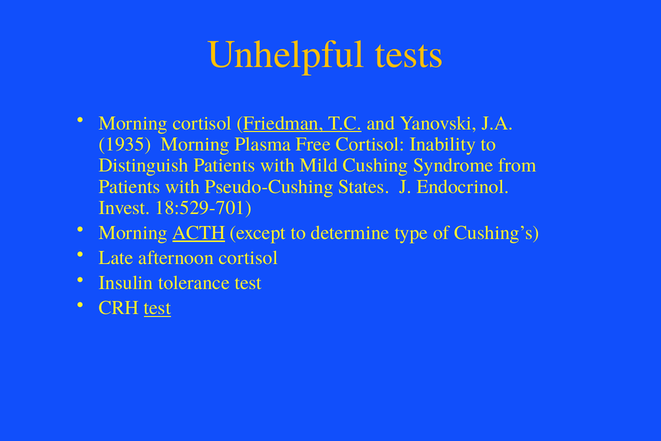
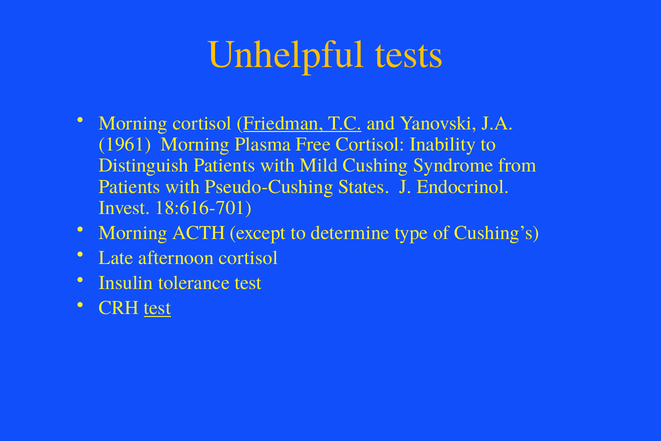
1935: 1935 -> 1961
18:529-701: 18:529-701 -> 18:616-701
ACTH underline: present -> none
